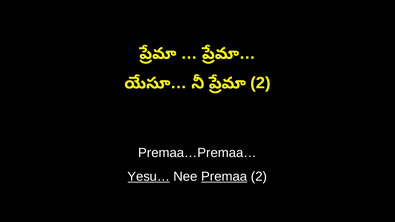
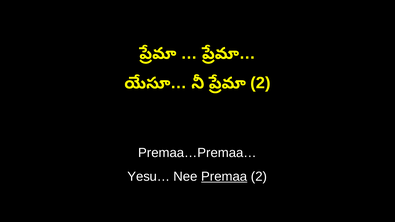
Yesu… underline: present -> none
